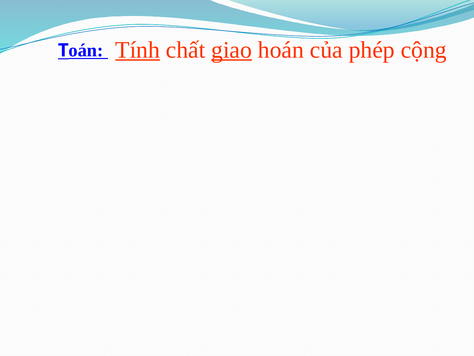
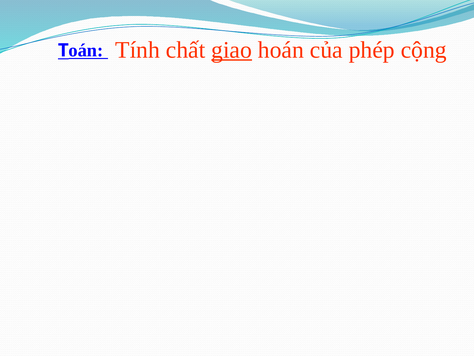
Tính underline: present -> none
